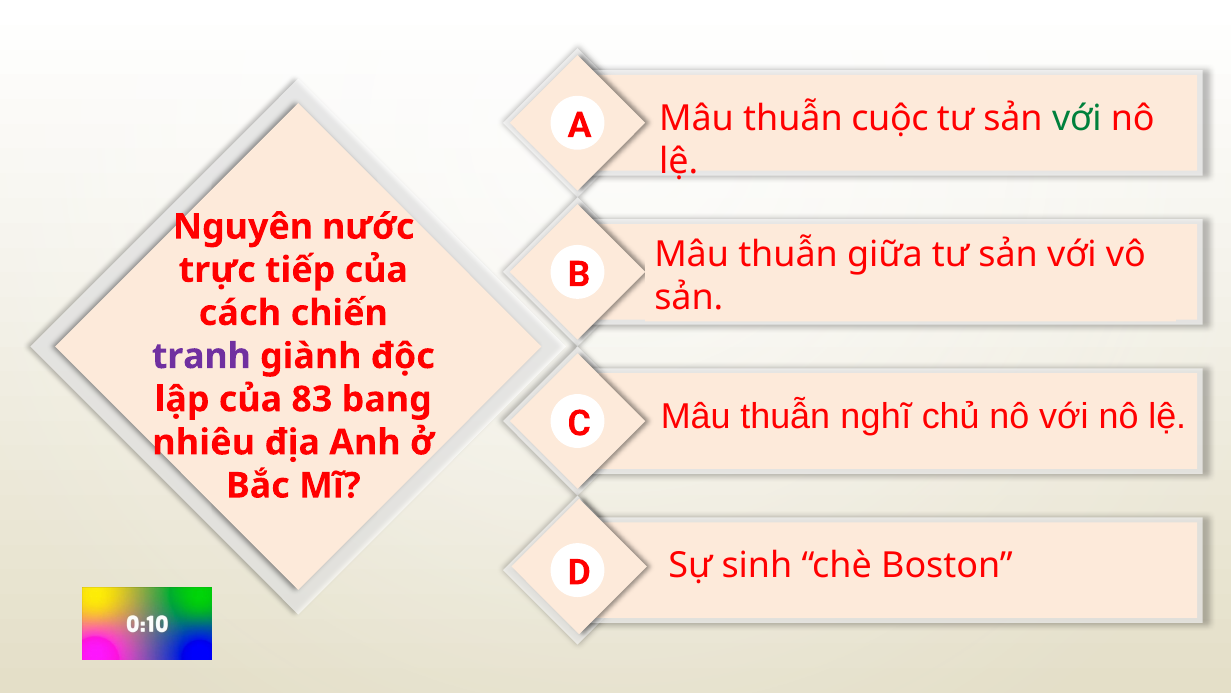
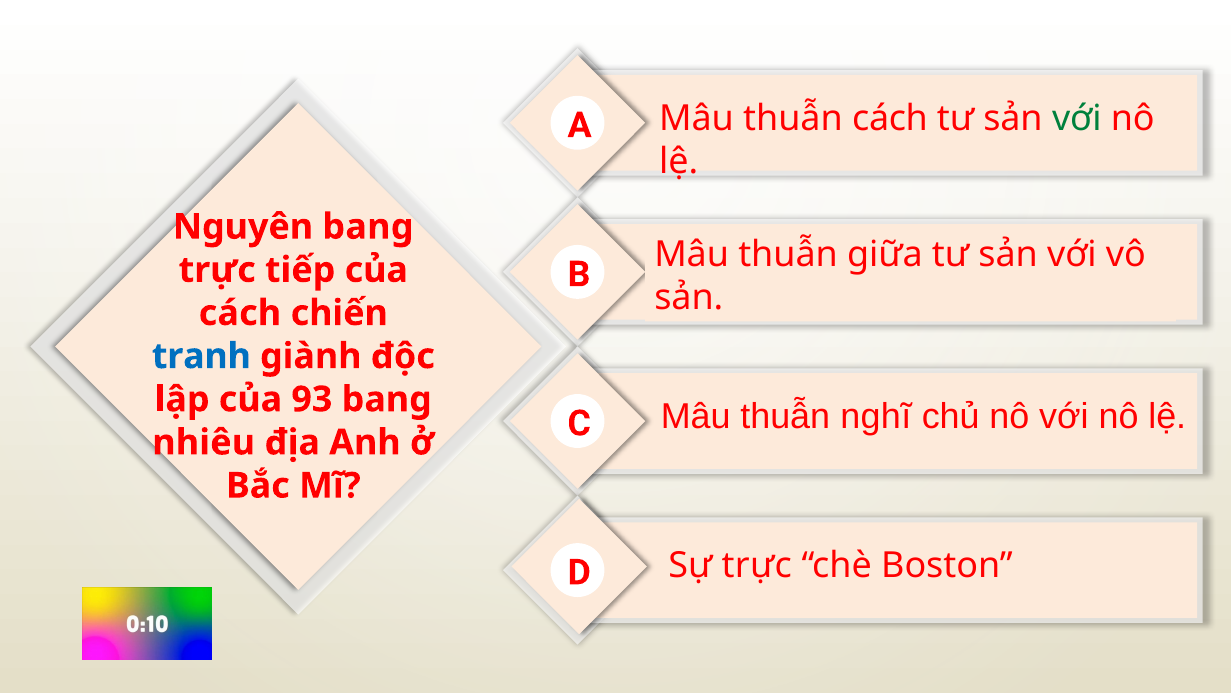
thuẫn cuộc: cuộc -> cách
Nguyên nước: nước -> bang
tranh colour: purple -> blue
83: 83 -> 93
Sự sinh: sinh -> trực
